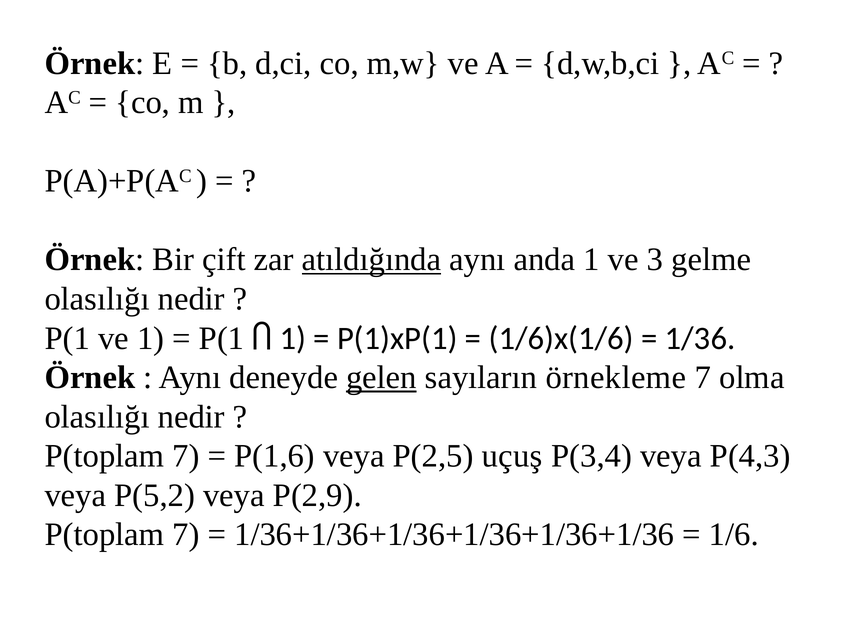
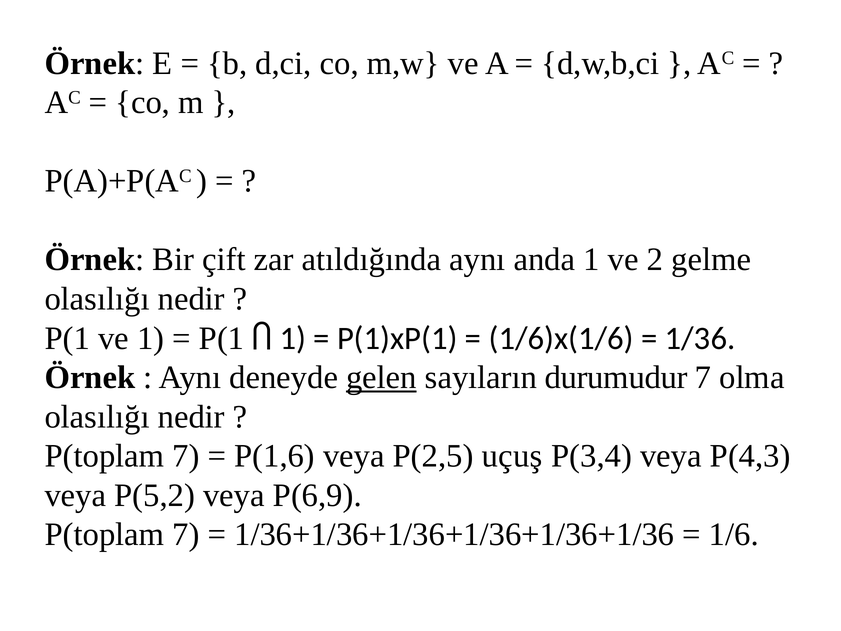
atıldığında underline: present -> none
3: 3 -> 2
örnekleme: örnekleme -> durumudur
P(2,9: P(2,9 -> P(6,9
